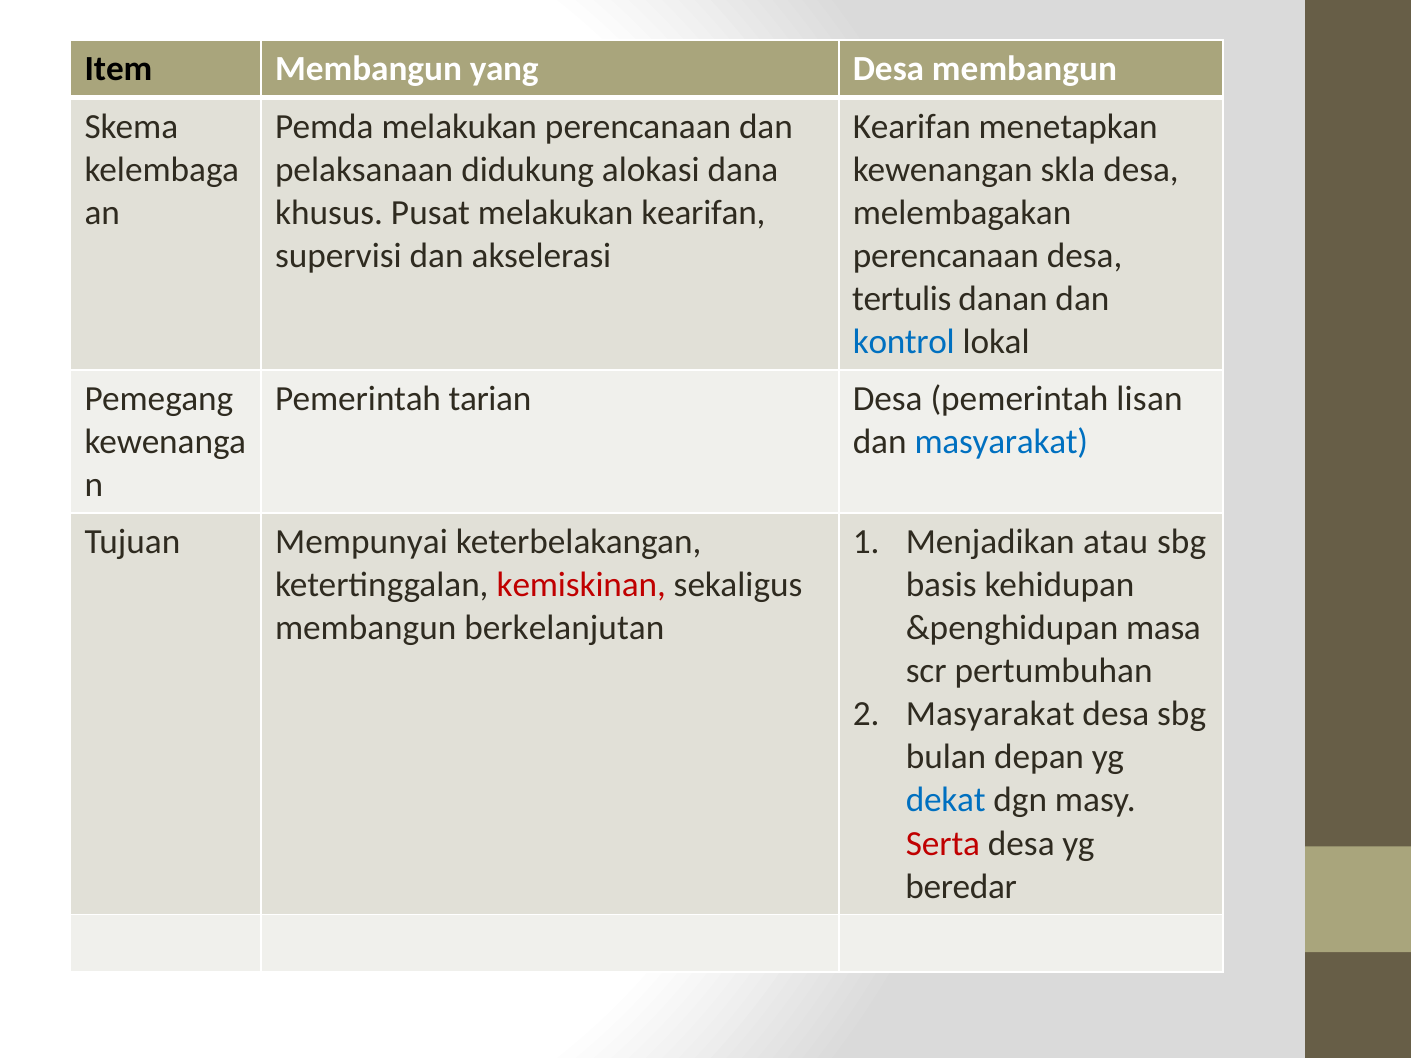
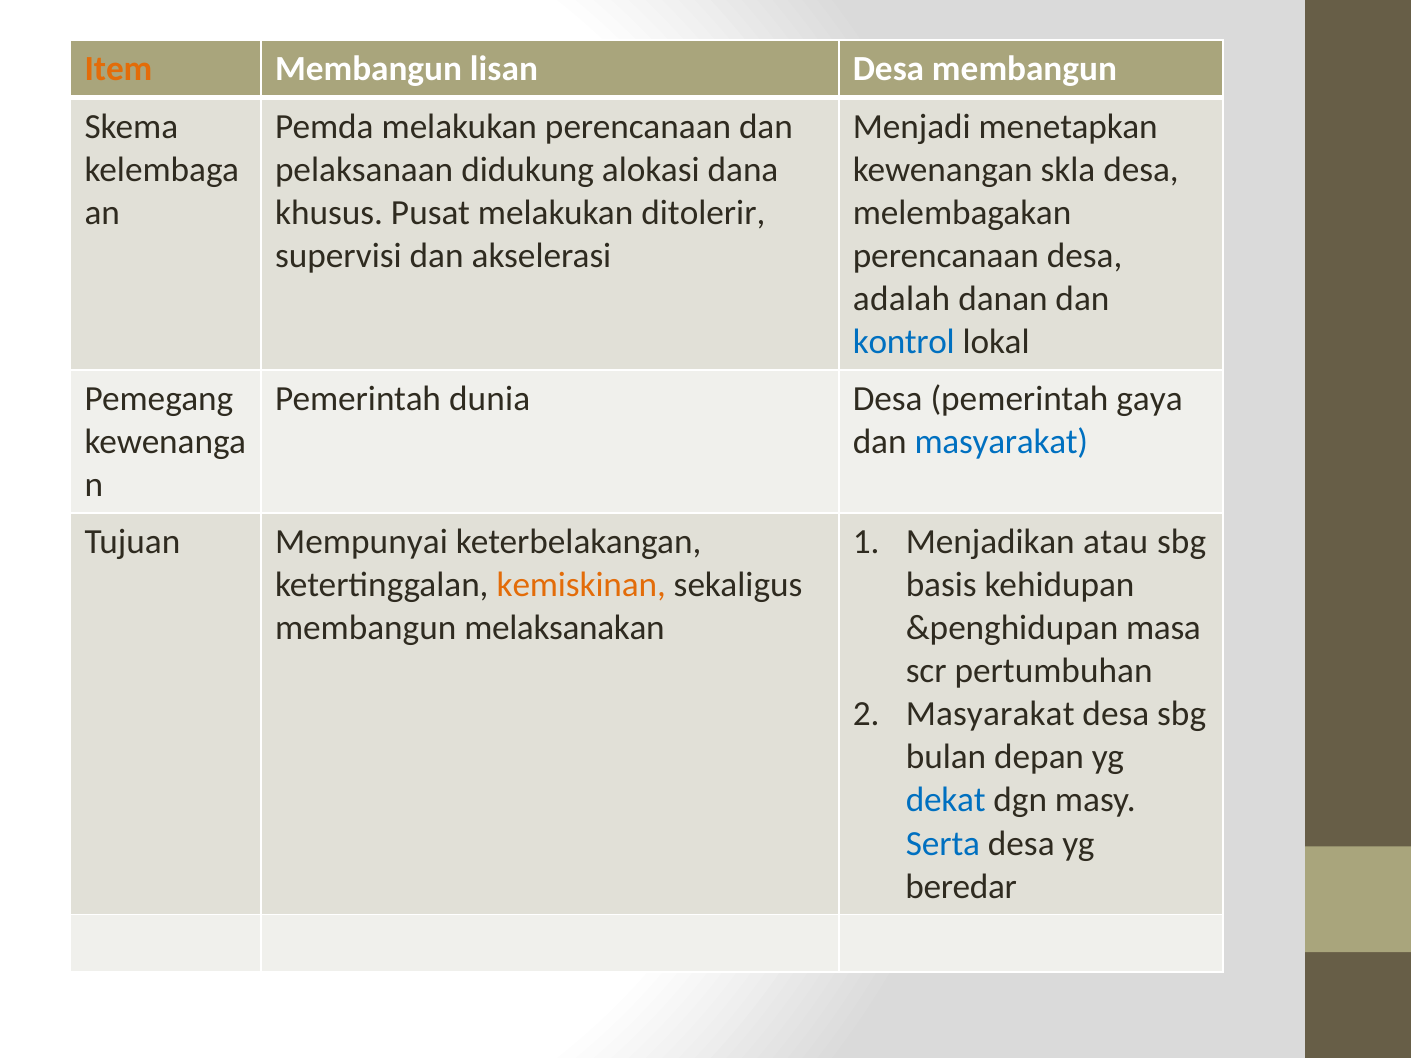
Item colour: black -> orange
yang: yang -> lisan
Kearifan at (912, 126): Kearifan -> Menjadi
melakukan kearifan: kearifan -> ditolerir
tertulis: tertulis -> adalah
tarian: tarian -> dunia
lisan: lisan -> gaya
kemiskinan colour: red -> orange
berkelanjutan: berkelanjutan -> melaksanakan
Serta colour: red -> blue
